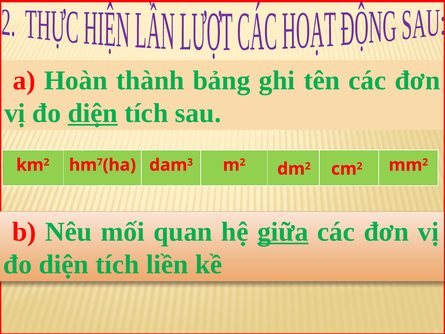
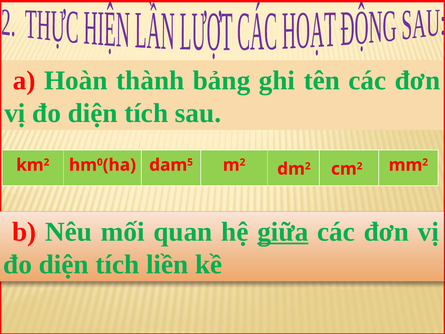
diện at (93, 113) underline: present -> none
7: 7 -> 0
3: 3 -> 5
